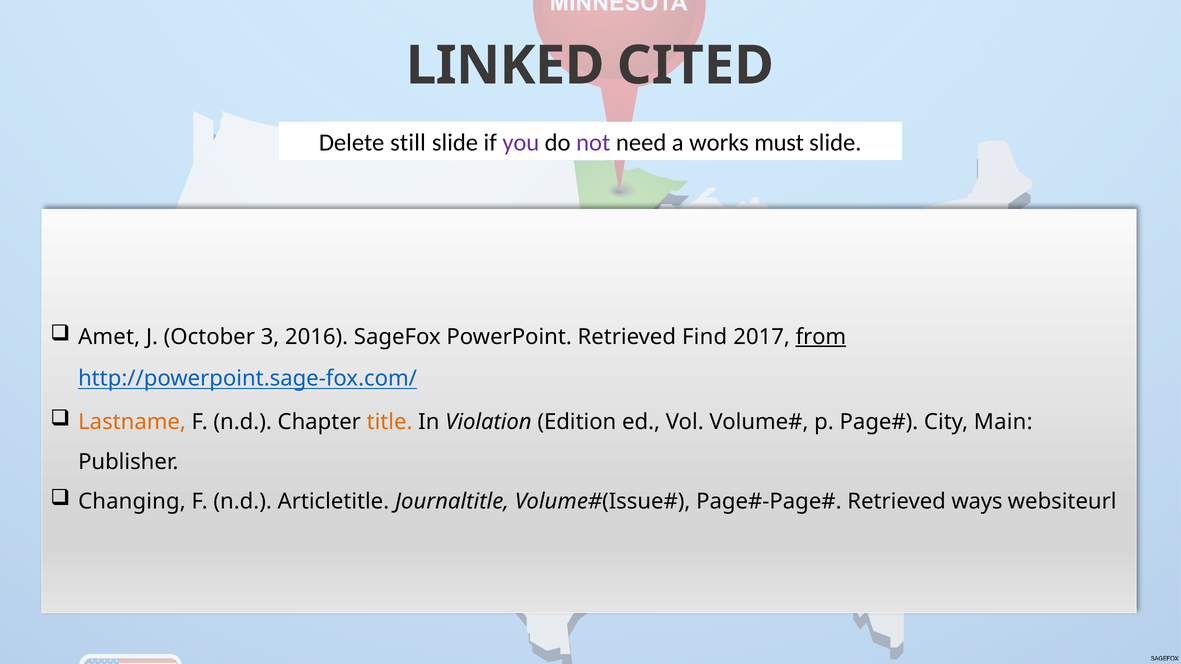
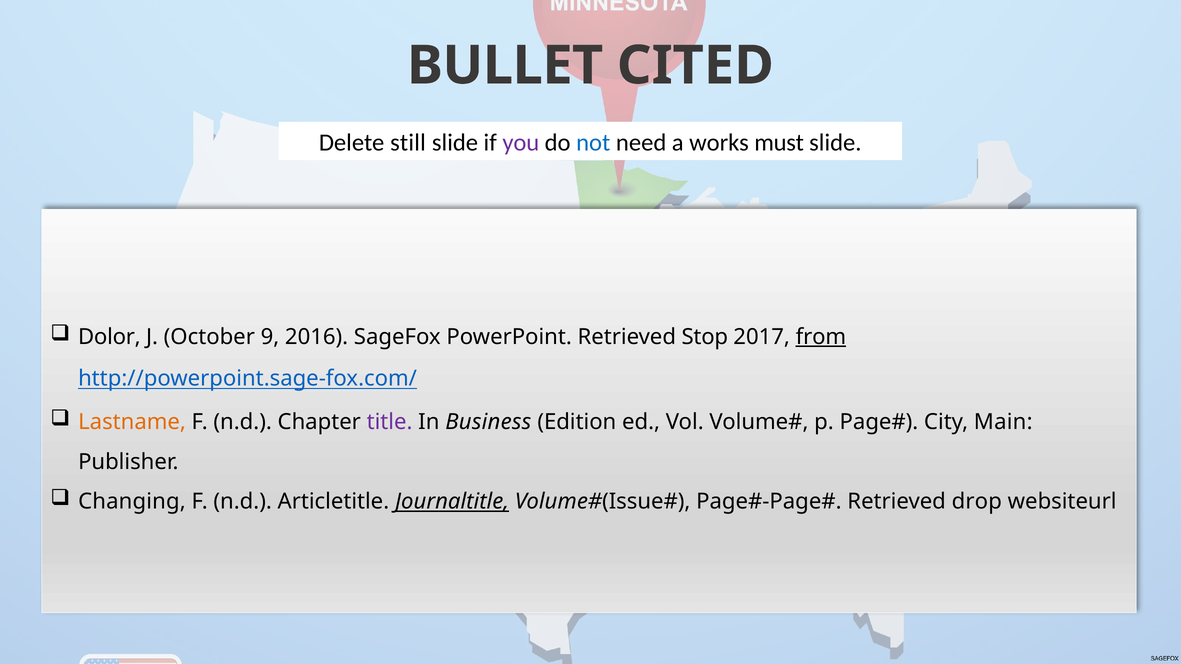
LINKED: LINKED -> BULLET
not colour: purple -> blue
Amet: Amet -> Dolor
3: 3 -> 9
Find: Find -> Stop
title colour: orange -> purple
Violation: Violation -> Business
Journaltitle underline: none -> present
ways: ways -> drop
